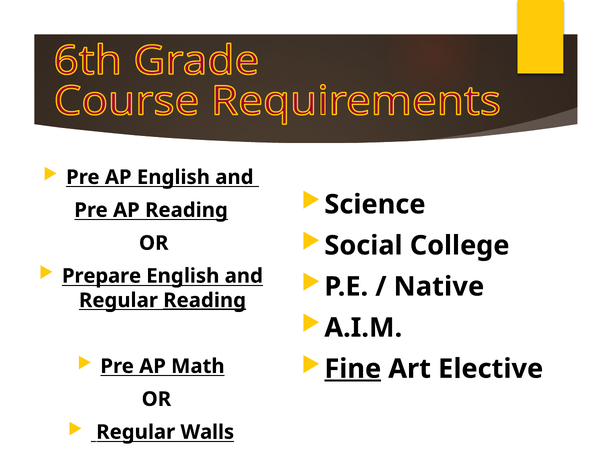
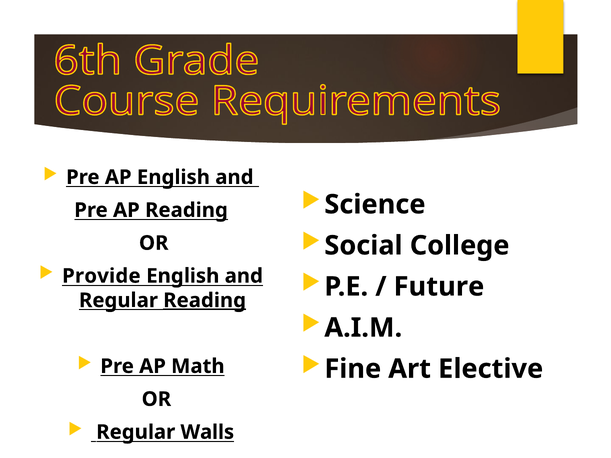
Prepare: Prepare -> Provide
Native: Native -> Future
Fine underline: present -> none
